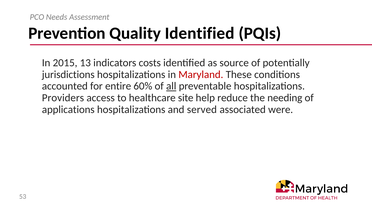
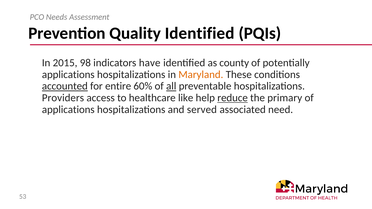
13: 13 -> 98
costs: costs -> have
source: source -> county
jurisdictions at (68, 75): jurisdictions -> applications
Maryland colour: red -> orange
accounted underline: none -> present
site: site -> like
reduce underline: none -> present
needing: needing -> primary
were: were -> need
